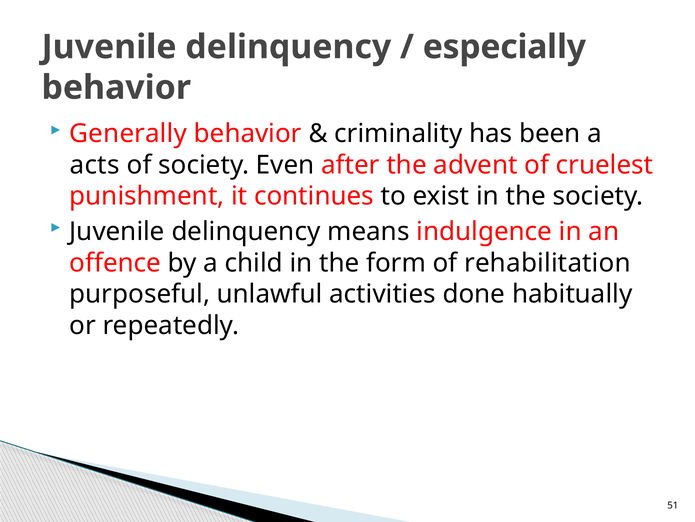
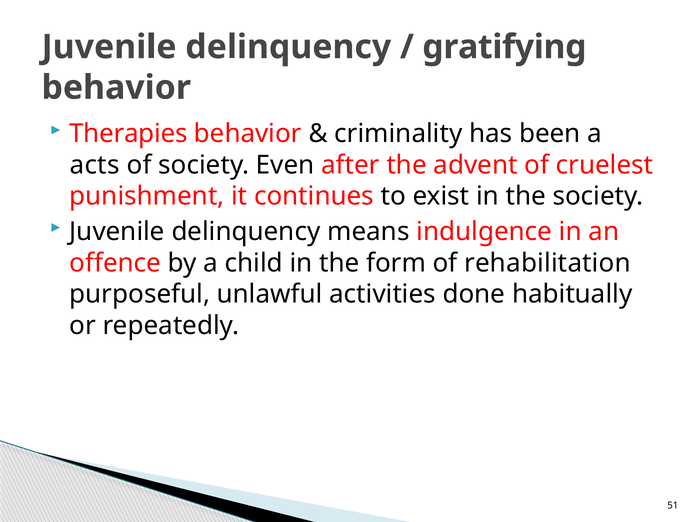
especially: especially -> gratifying
Generally: Generally -> Therapies
